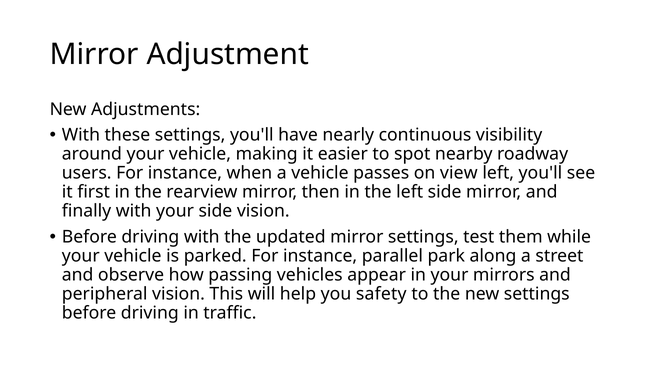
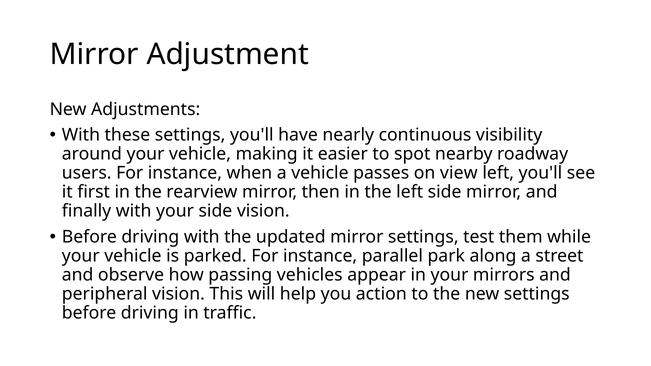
safety: safety -> action
